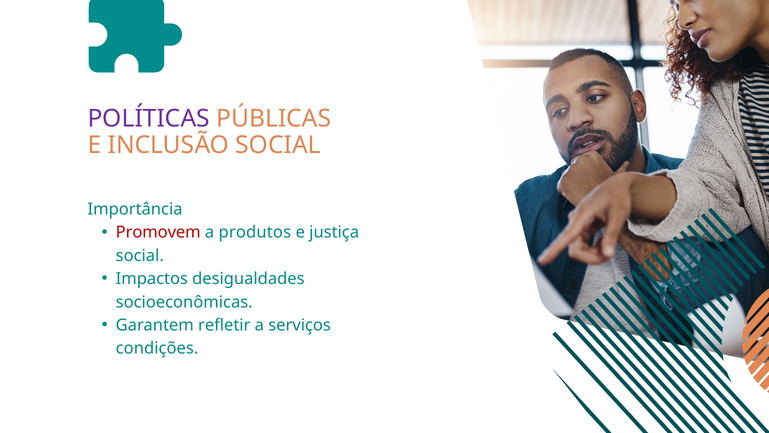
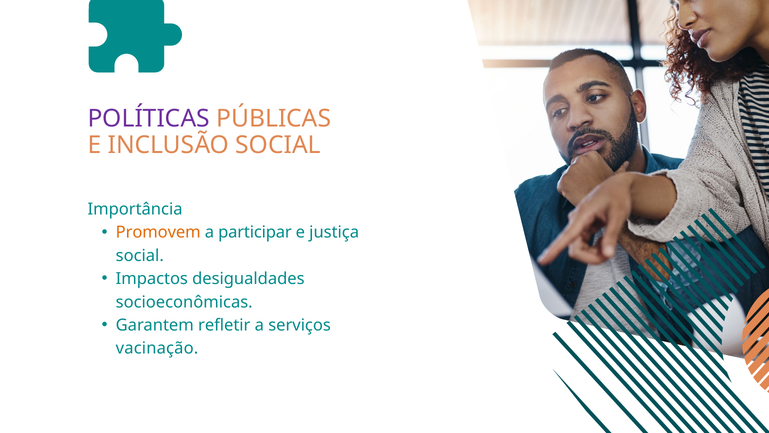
Promovem colour: red -> orange
produtos: produtos -> participar
condições: condições -> vacinação
